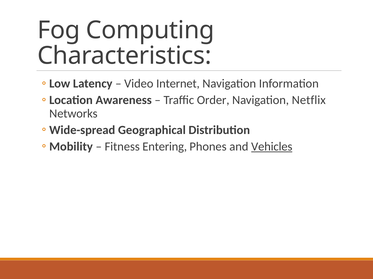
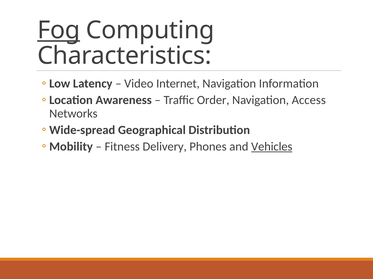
Fog underline: none -> present
Netflix: Netflix -> Access
Entering: Entering -> Delivery
